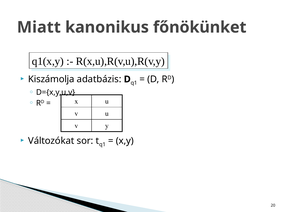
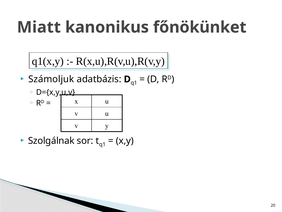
Kiszámolja: Kiszámolja -> Számoljuk
Változókat: Változókat -> Szolgálnak
